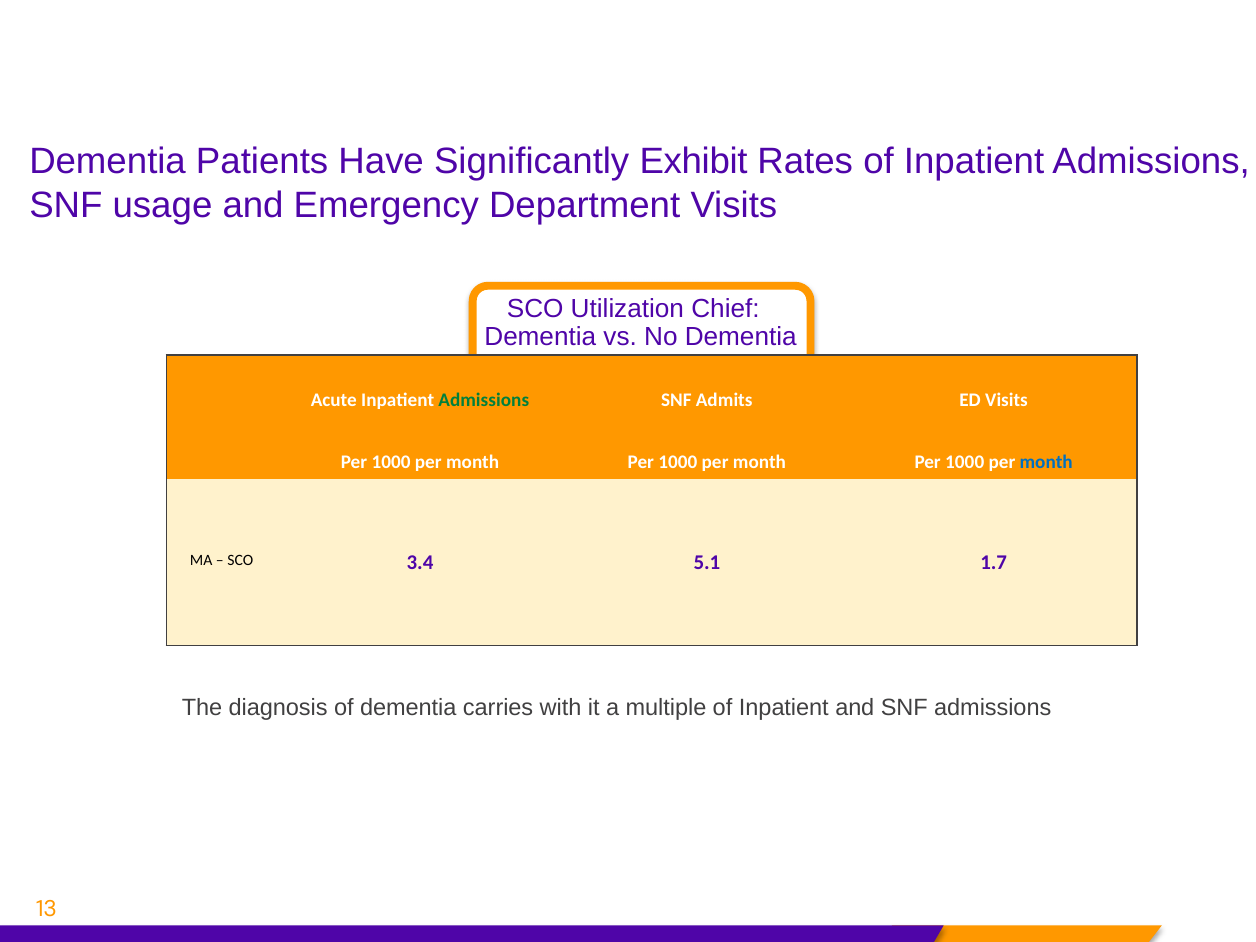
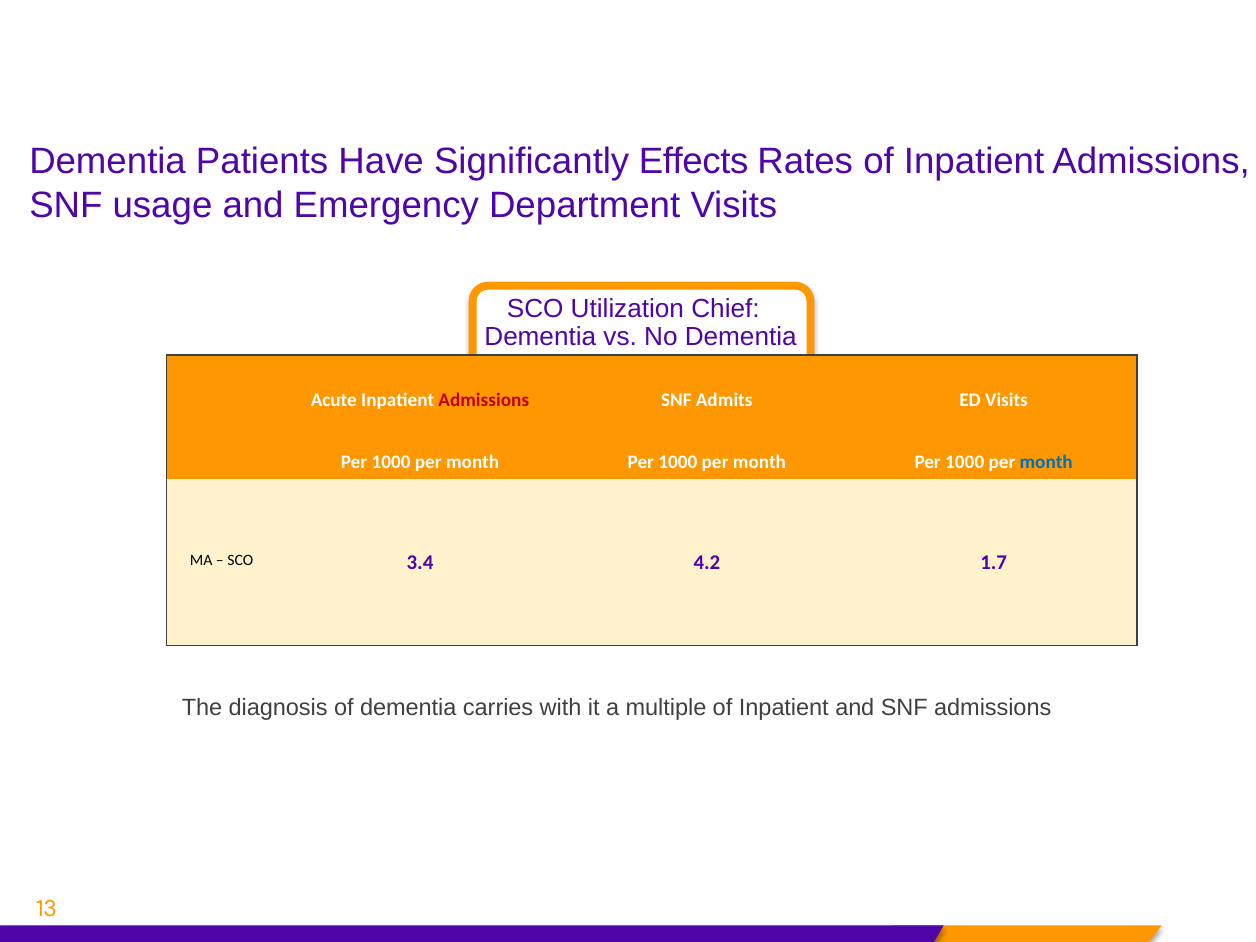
Exhibit: Exhibit -> Effects
Admissions at (484, 401) colour: green -> red
5.1: 5.1 -> 4.2
